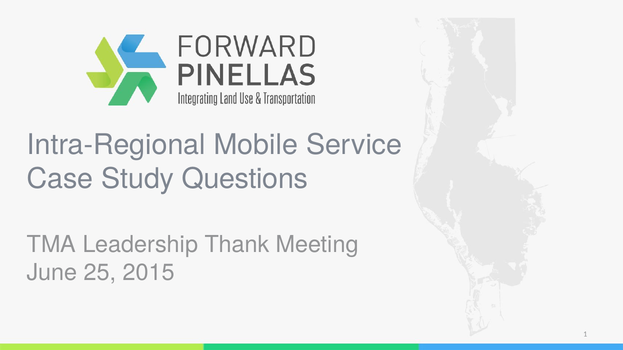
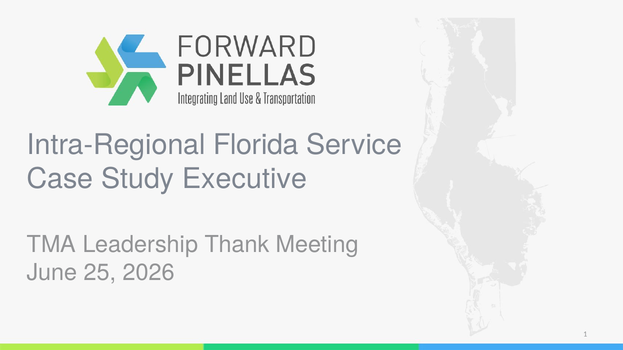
Mobile: Mobile -> Florida
Questions: Questions -> Executive
2015: 2015 -> 2026
